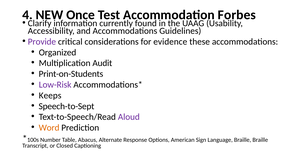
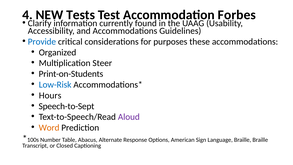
Once: Once -> Tests
Provide colour: purple -> blue
evidence: evidence -> purposes
Audit: Audit -> Steer
Low-Risk colour: purple -> blue
Keeps: Keeps -> Hours
